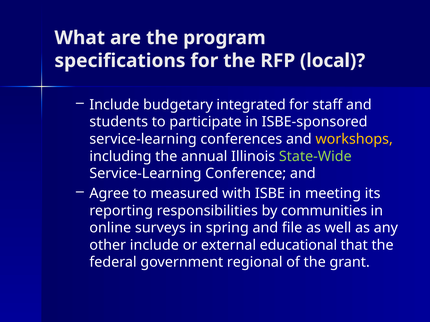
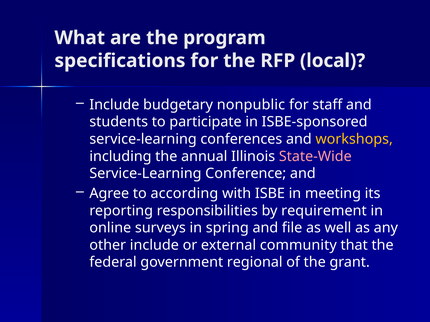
integrated: integrated -> nonpublic
State-Wide colour: light green -> pink
measured: measured -> according
communities: communities -> requirement
educational: educational -> community
